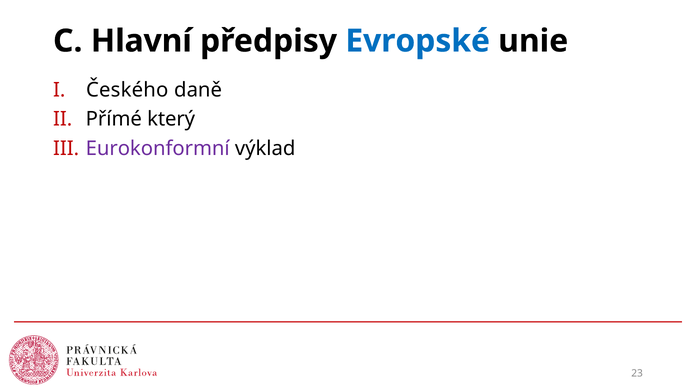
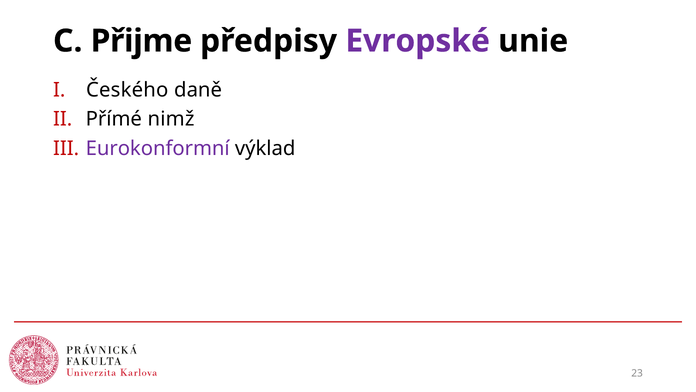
Hlavní: Hlavní -> Přijme
Evropské colour: blue -> purple
který: který -> nimž
